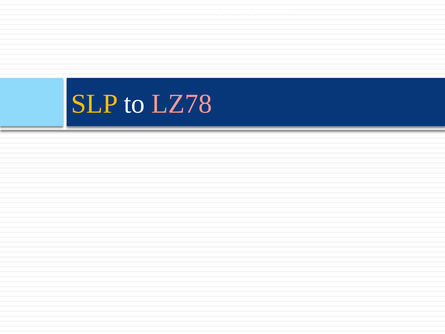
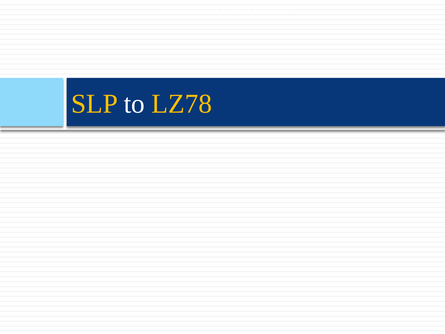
LZ78 colour: pink -> yellow
